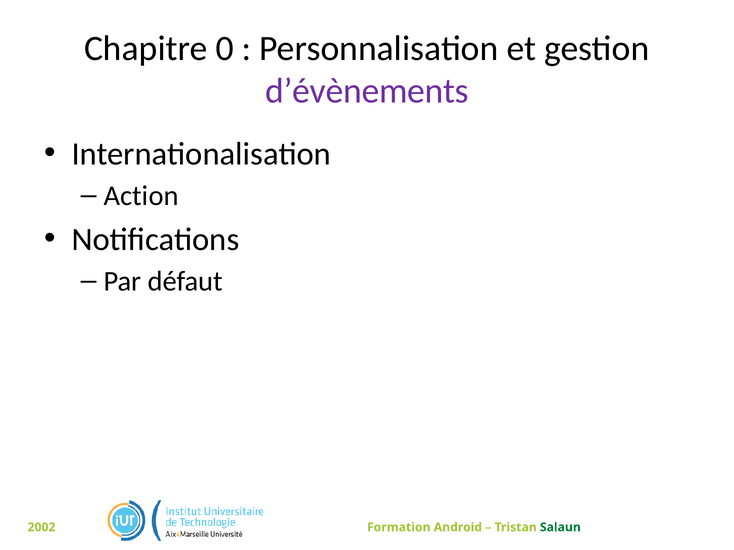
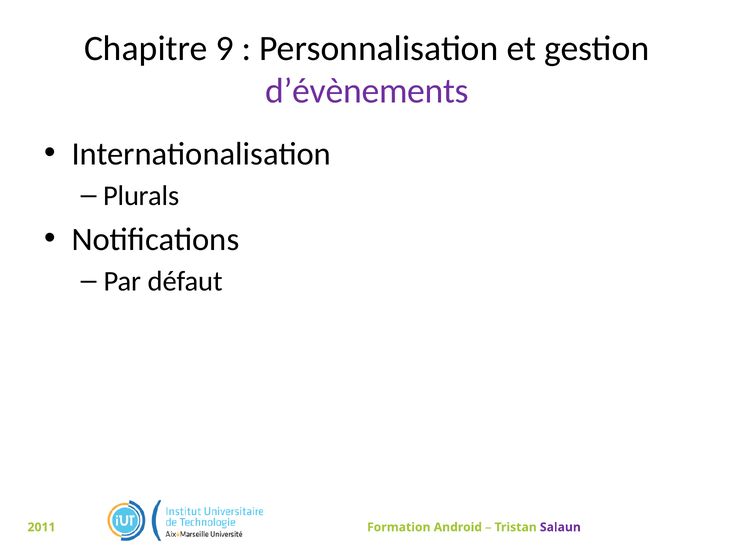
0: 0 -> 9
Action: Action -> Plurals
2002: 2002 -> 2011
Salaun colour: green -> purple
